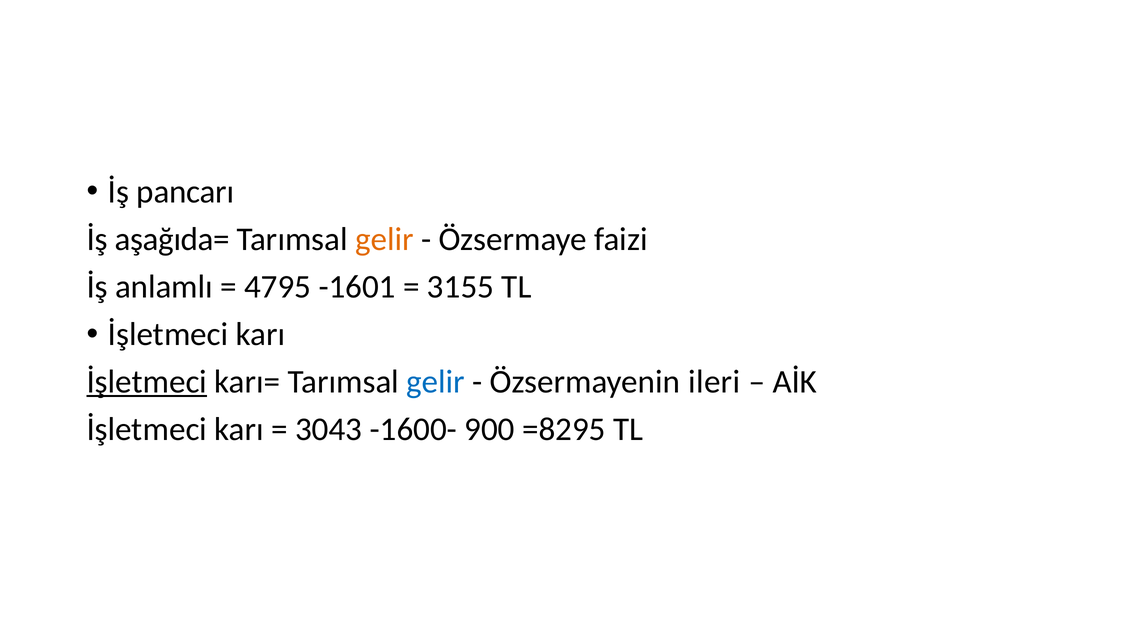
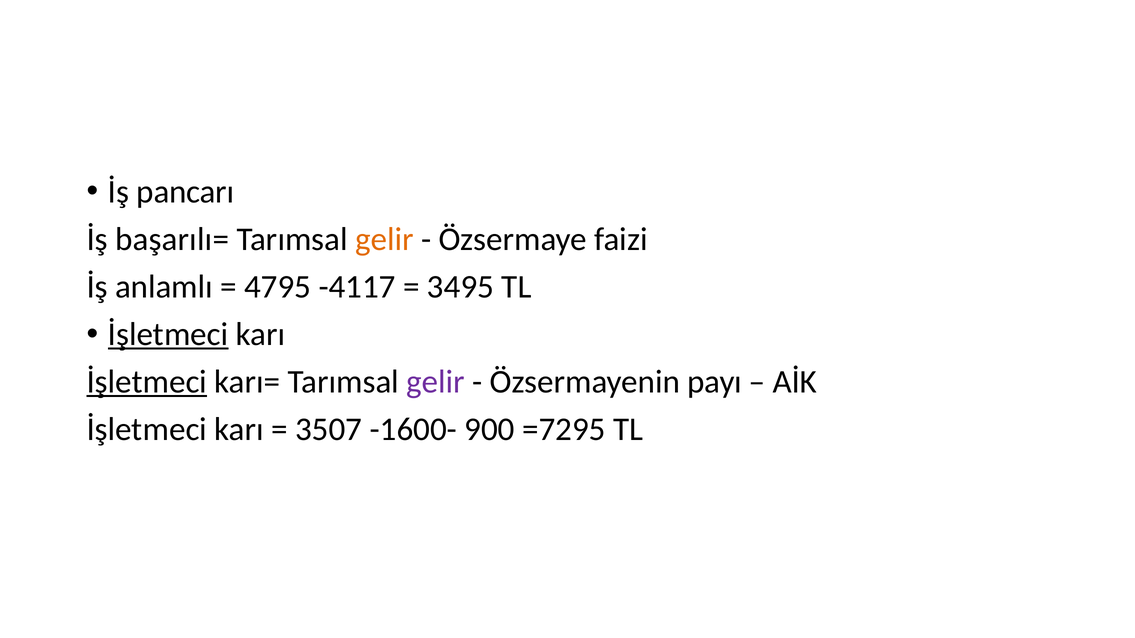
aşağıda=: aşağıda= -> başarılı=
-1601: -1601 -> -4117
3155: 3155 -> 3495
İşletmeci at (168, 335) underline: none -> present
gelir at (436, 382) colour: blue -> purple
ileri: ileri -> payı
3043: 3043 -> 3507
=8295: =8295 -> =7295
